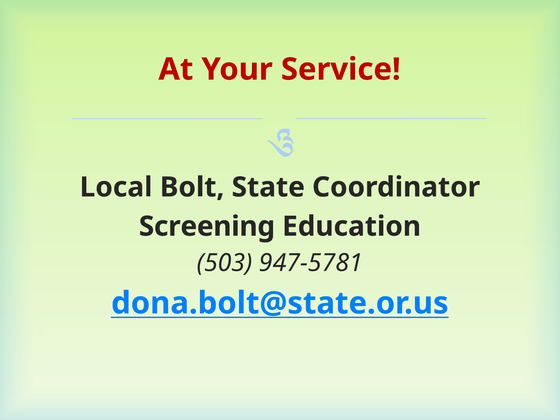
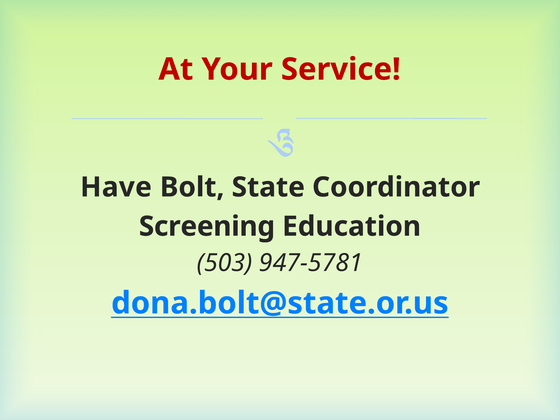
Local: Local -> Have
